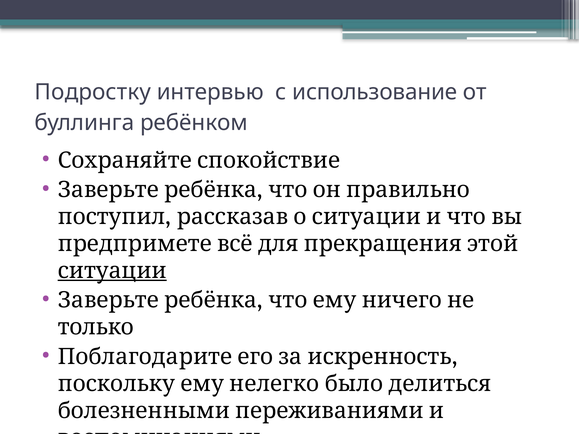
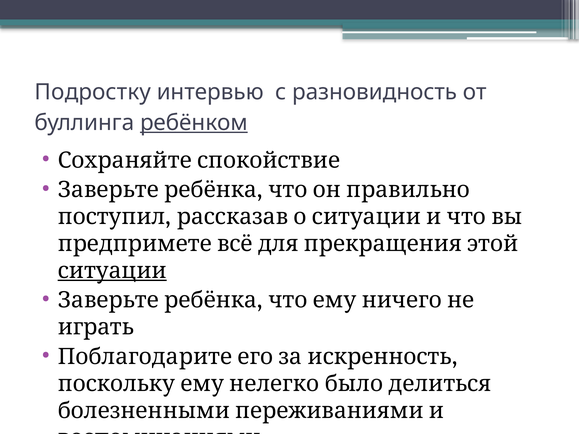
использование: использование -> разновидность
ребёнком underline: none -> present
только: только -> играть
